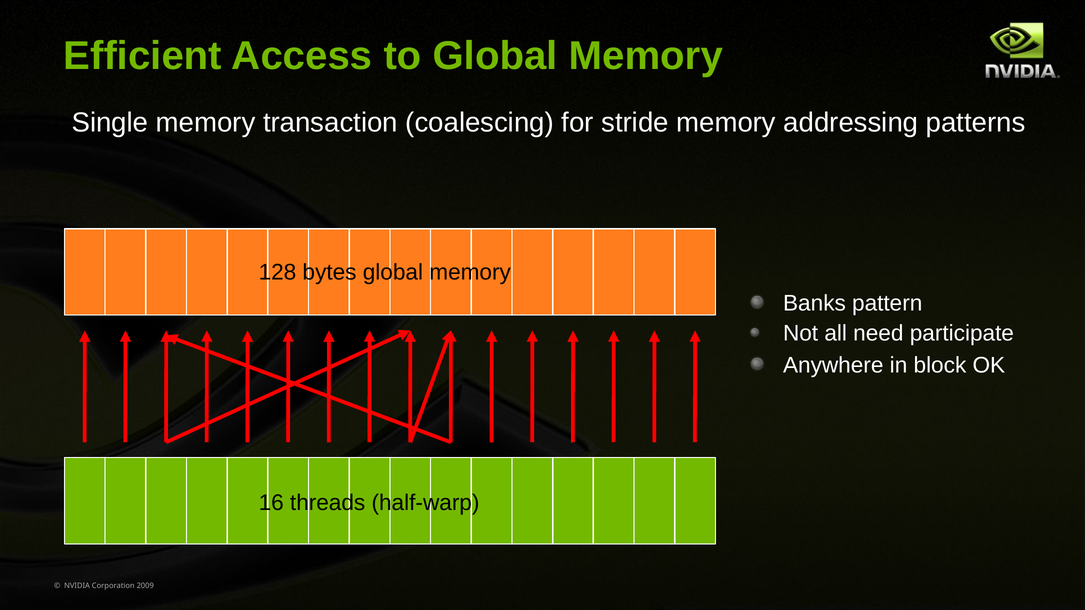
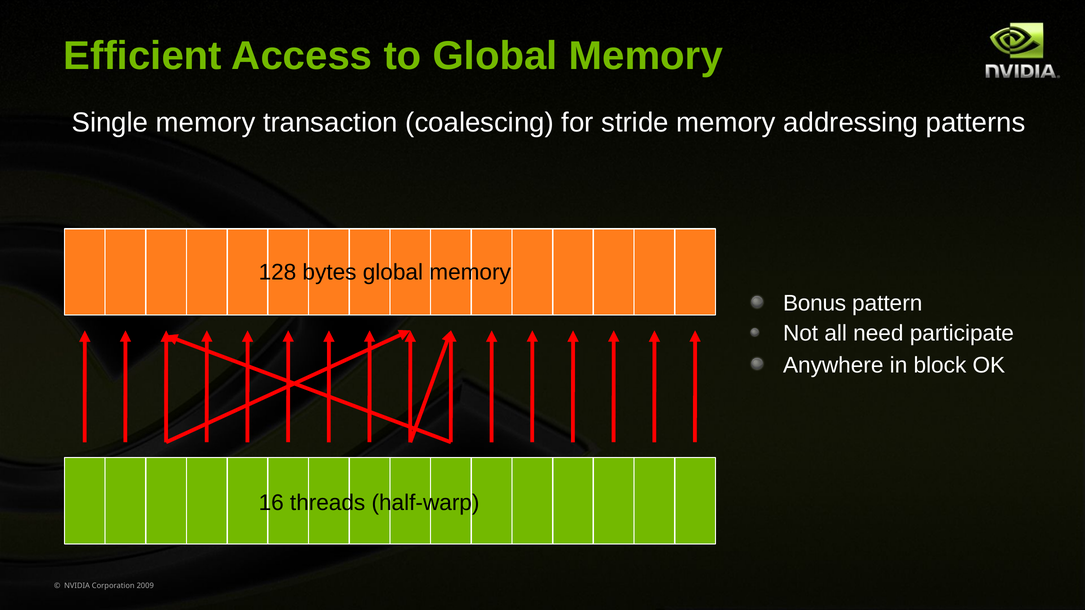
Banks: Banks -> Bonus
